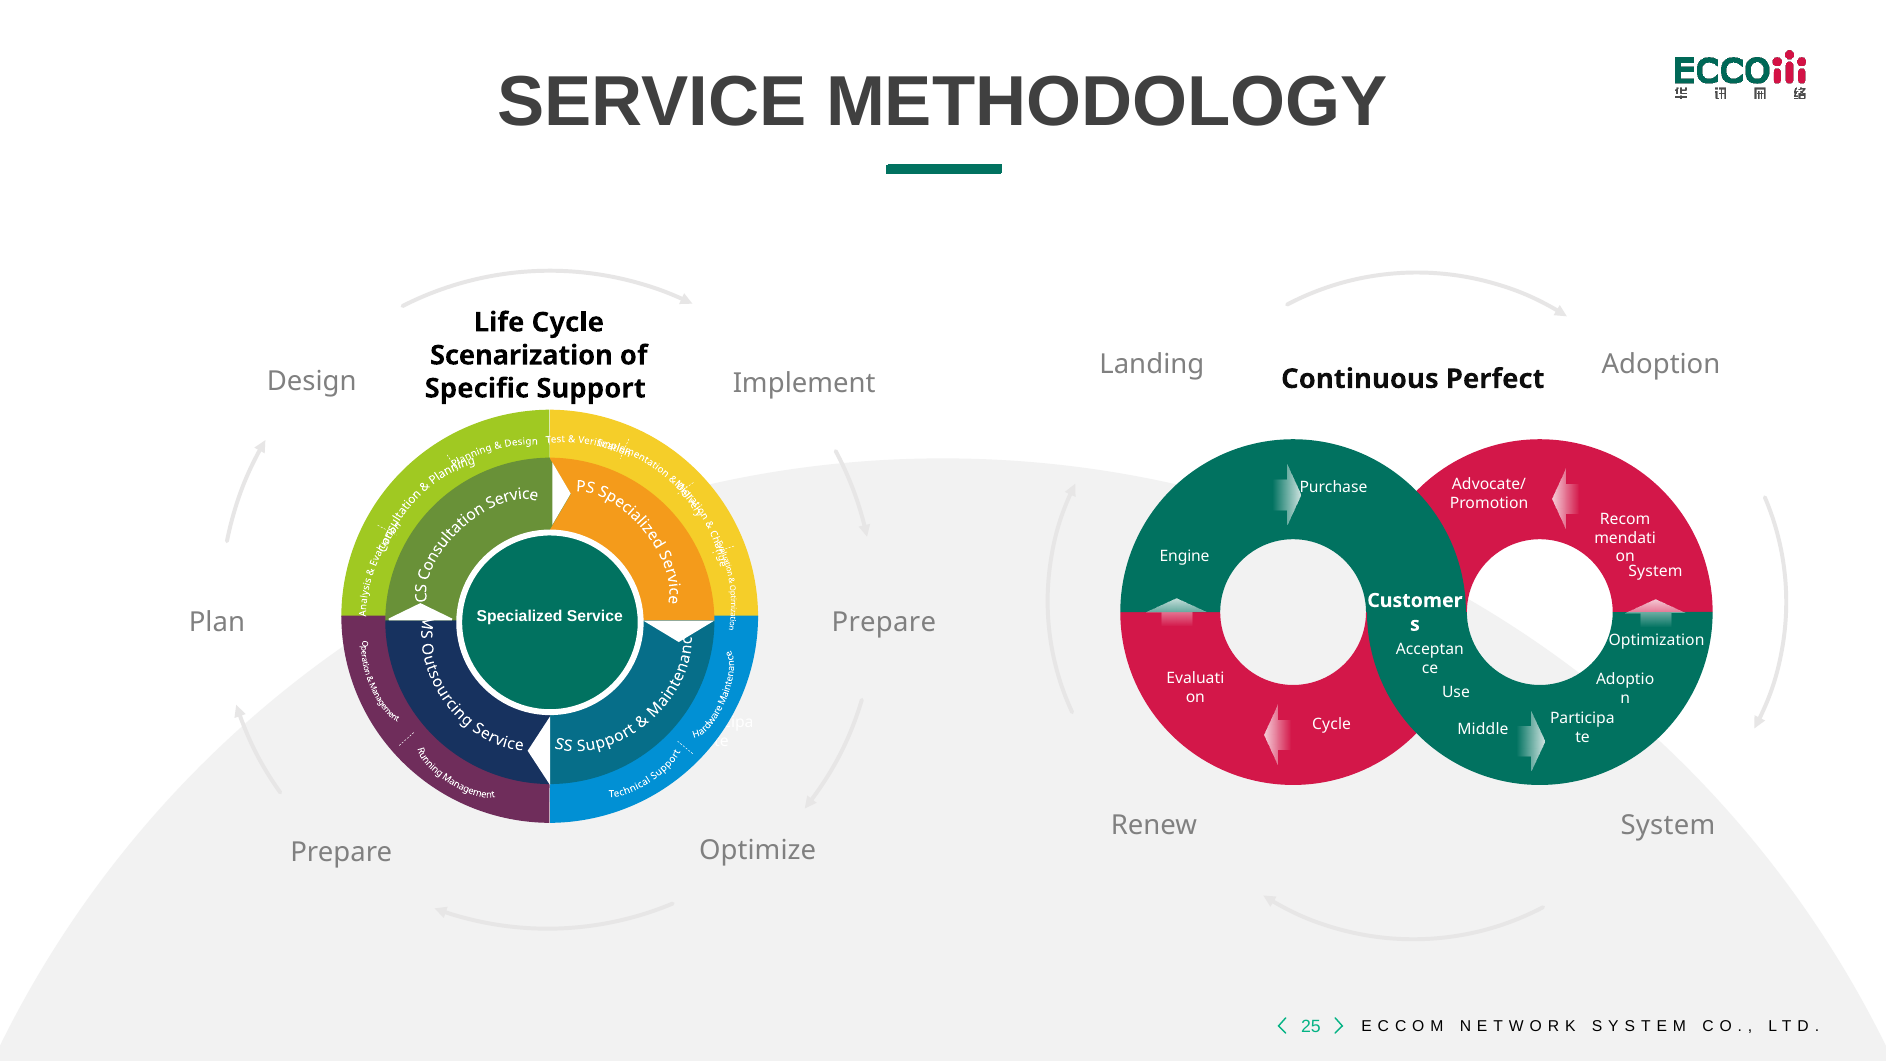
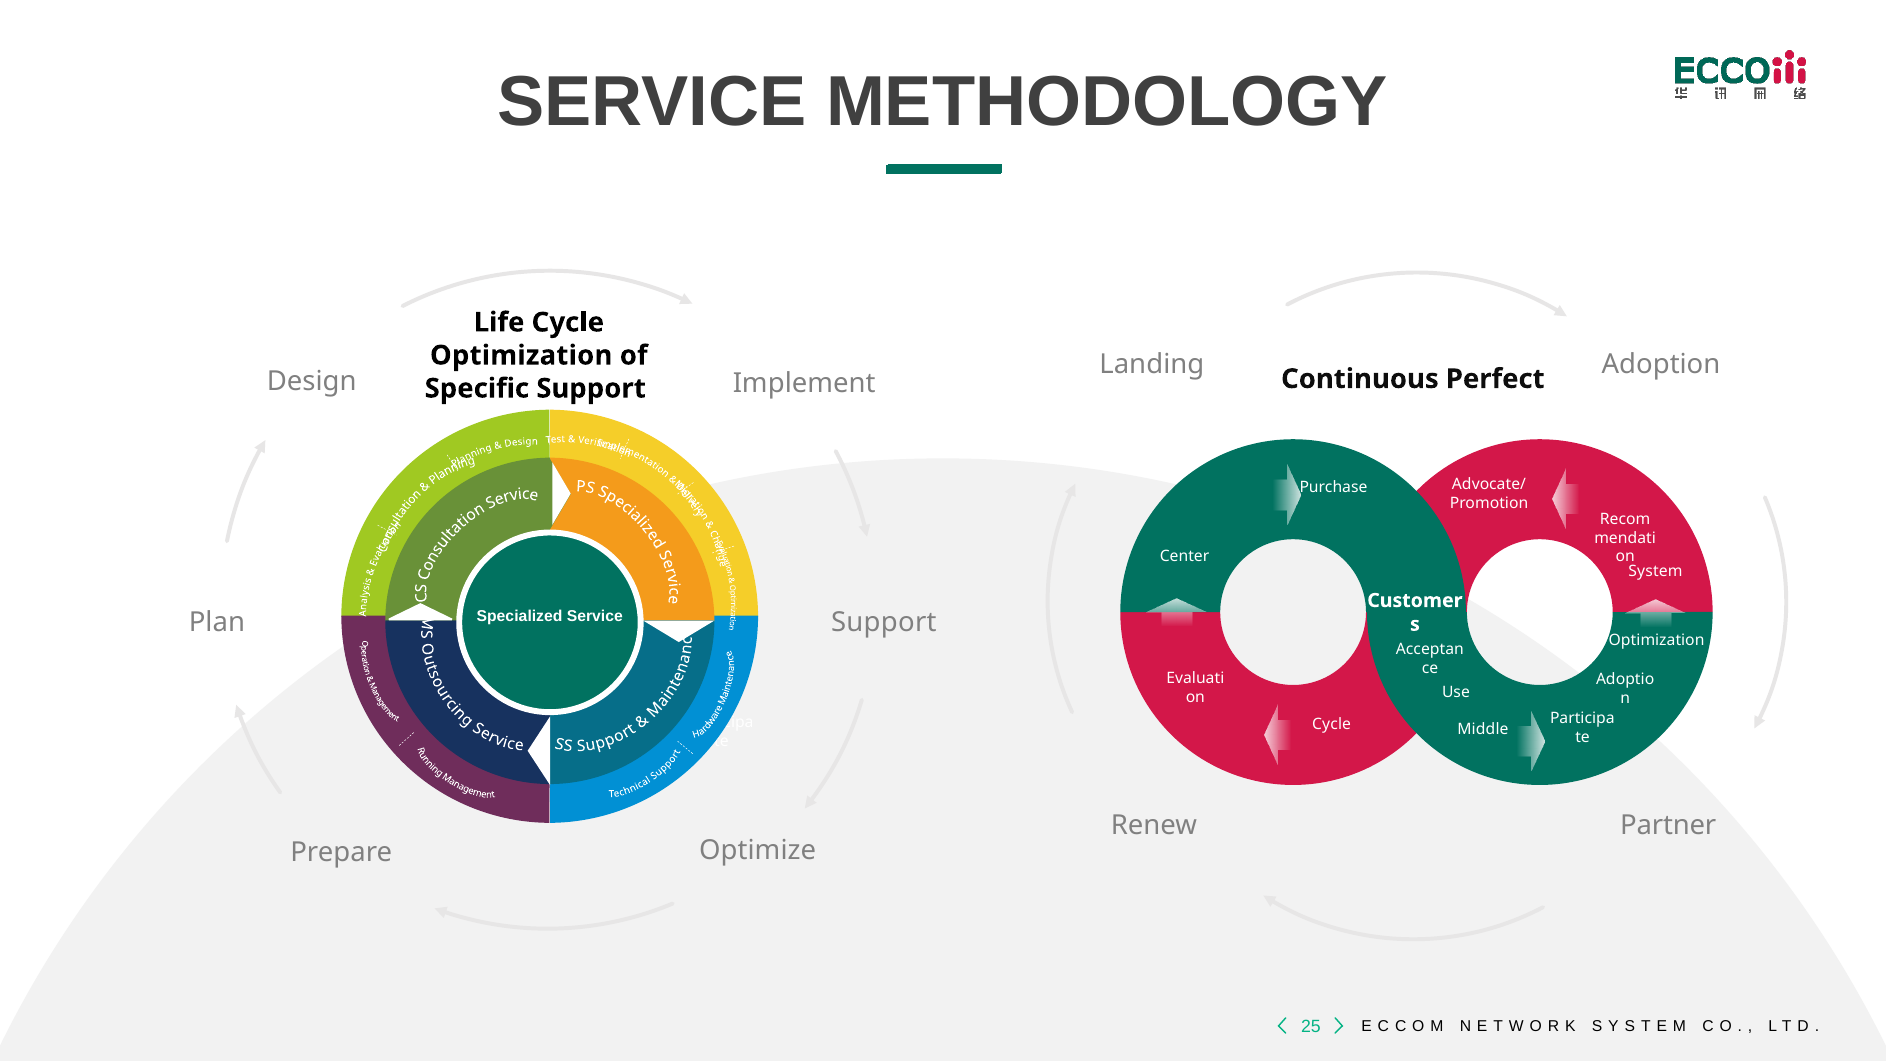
Scenarization at (521, 355): Scenarization -> Optimization
Engine: Engine -> Center
Service Prepare: Prepare -> Support
Renew System: System -> Partner
